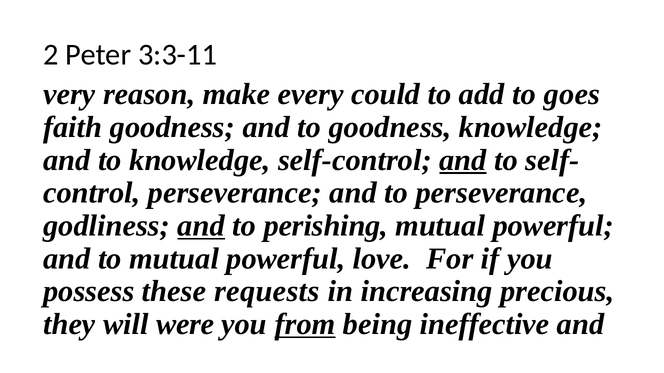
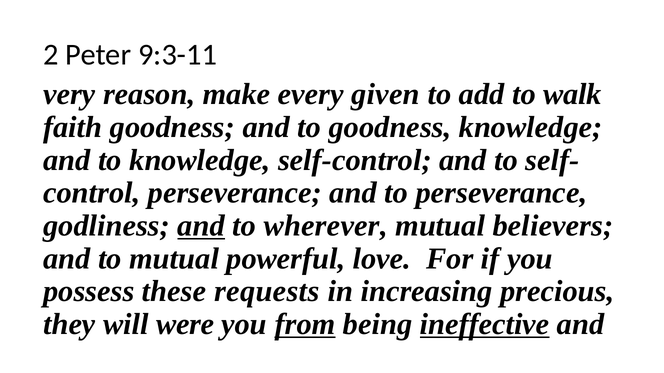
3:3-11: 3:3-11 -> 9:3-11
could: could -> given
goes: goes -> walk
and at (463, 160) underline: present -> none
perishing: perishing -> wherever
powerful at (553, 226): powerful -> believers
ineffective underline: none -> present
